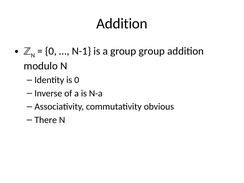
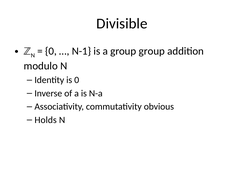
Addition at (122, 24): Addition -> Divisible
There: There -> Holds
